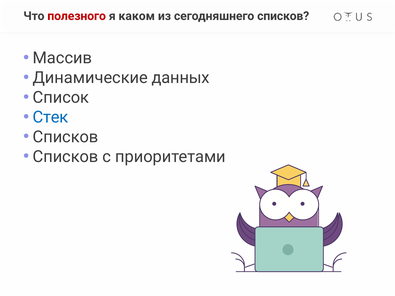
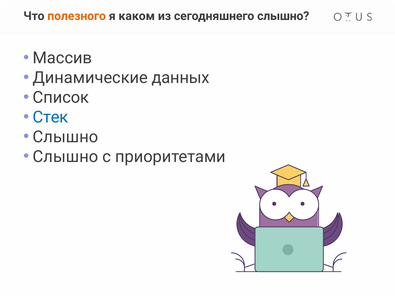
полезного colour: red -> orange
сегодняшнего списков: списков -> слышно
Списков at (66, 137): Списков -> Слышно
Списков at (66, 157): Списков -> Слышно
